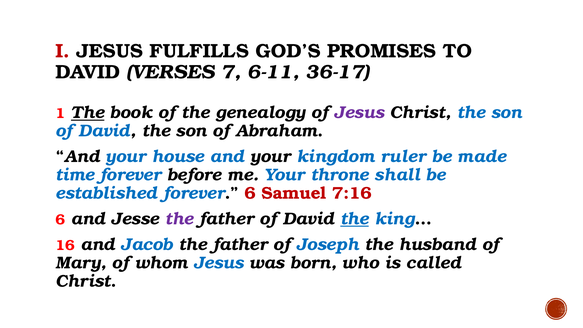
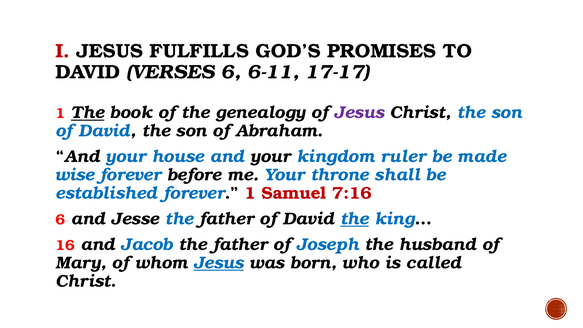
VERSES 7: 7 -> 6
36-17: 36-17 -> 17-17
time: time -> wise
forever 6: 6 -> 1
the at (179, 219) colour: purple -> blue
Jesus at (219, 263) underline: none -> present
